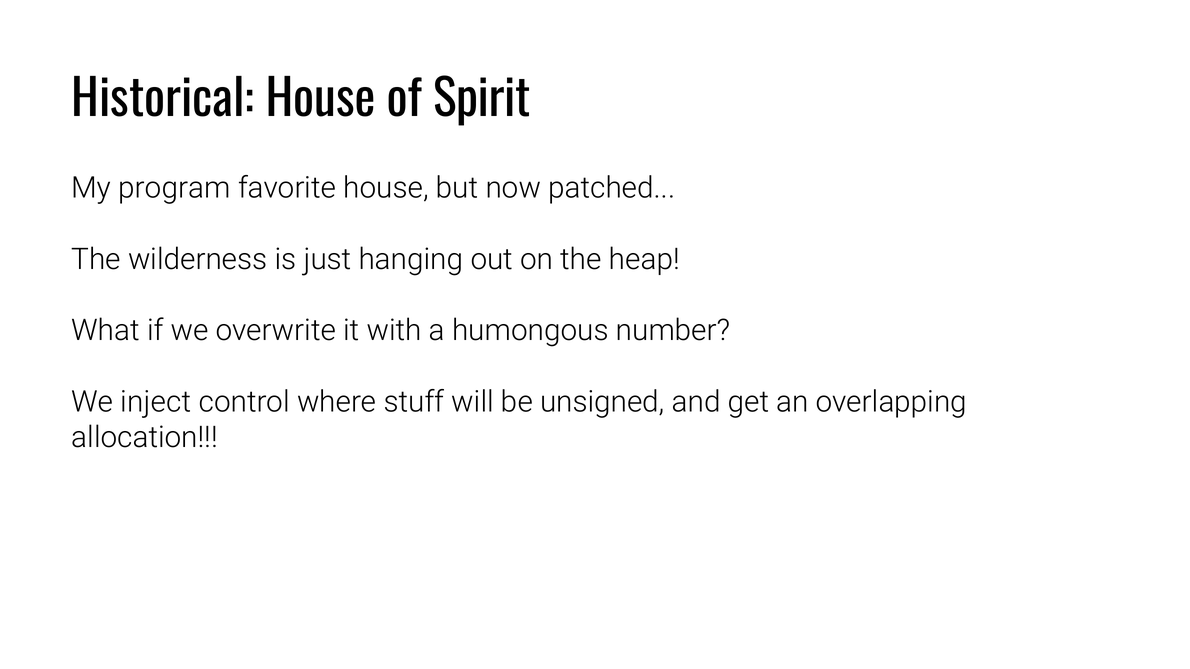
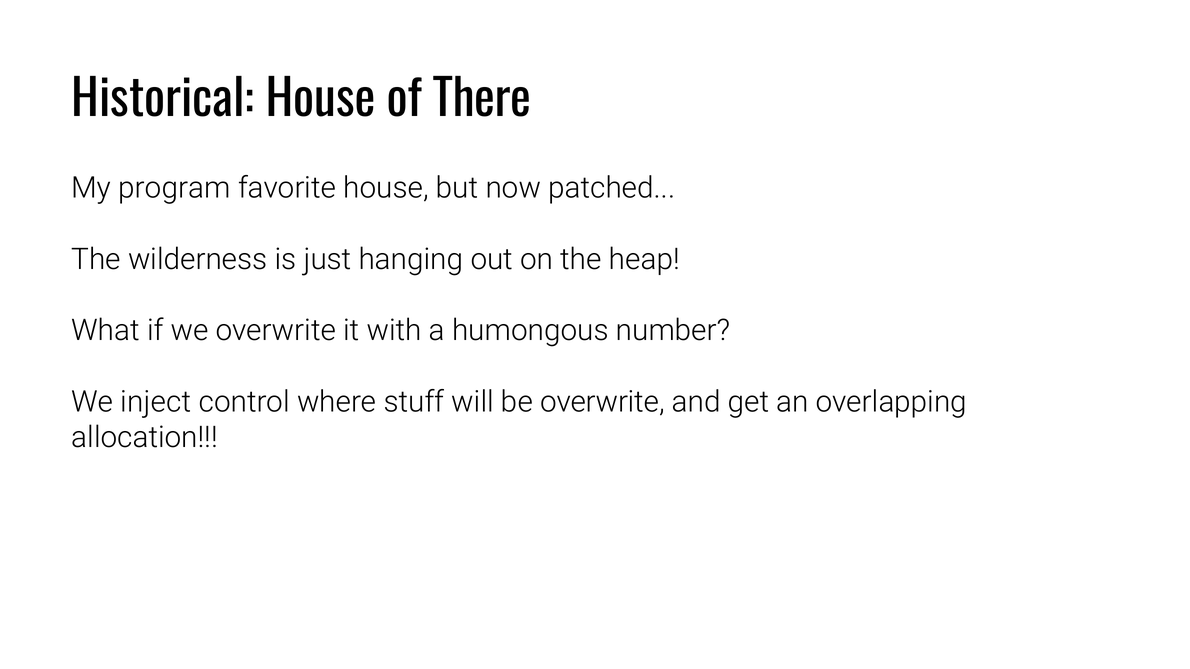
Spirit: Spirit -> There
be unsigned: unsigned -> overwrite
